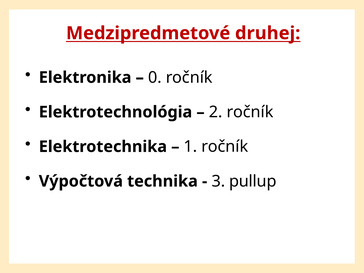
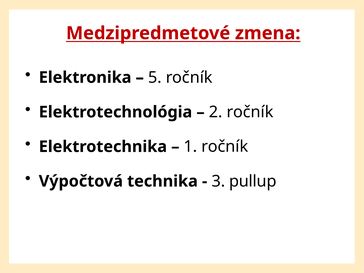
druhej: druhej -> zmena
0: 0 -> 5
